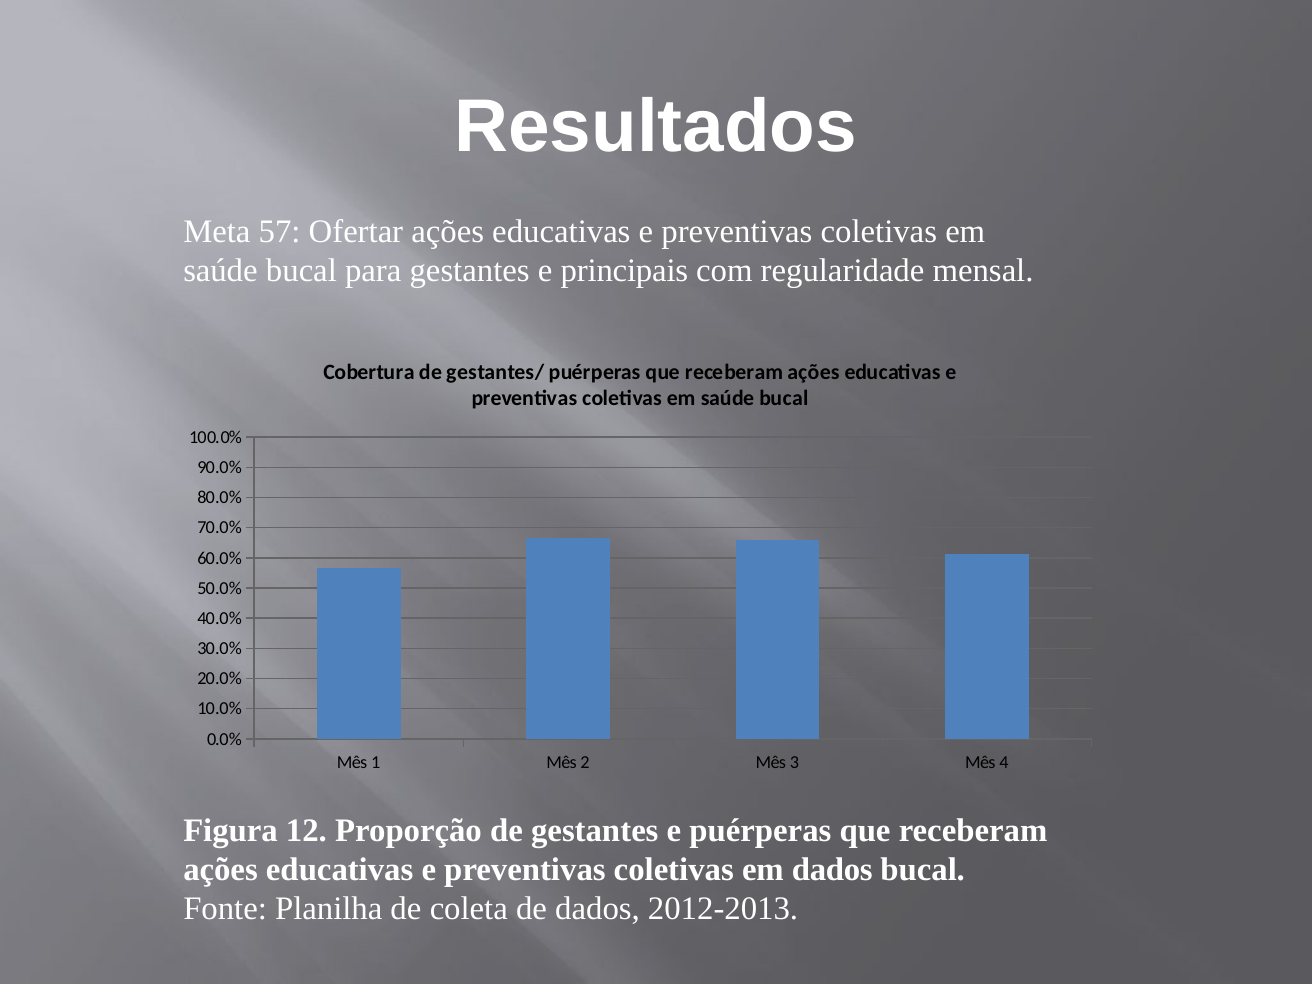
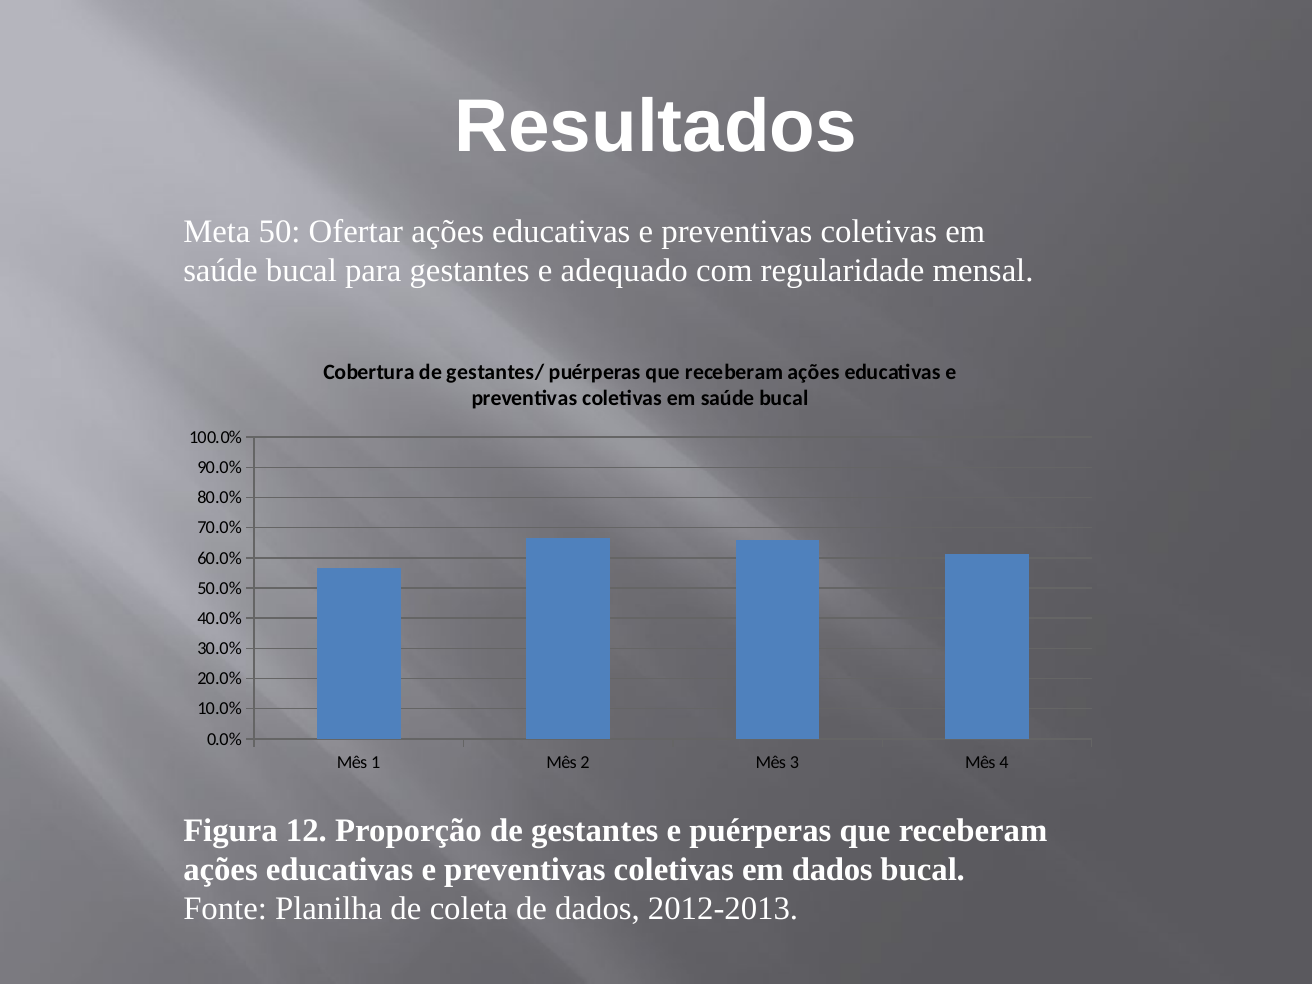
57: 57 -> 50
principais: principais -> adequado
